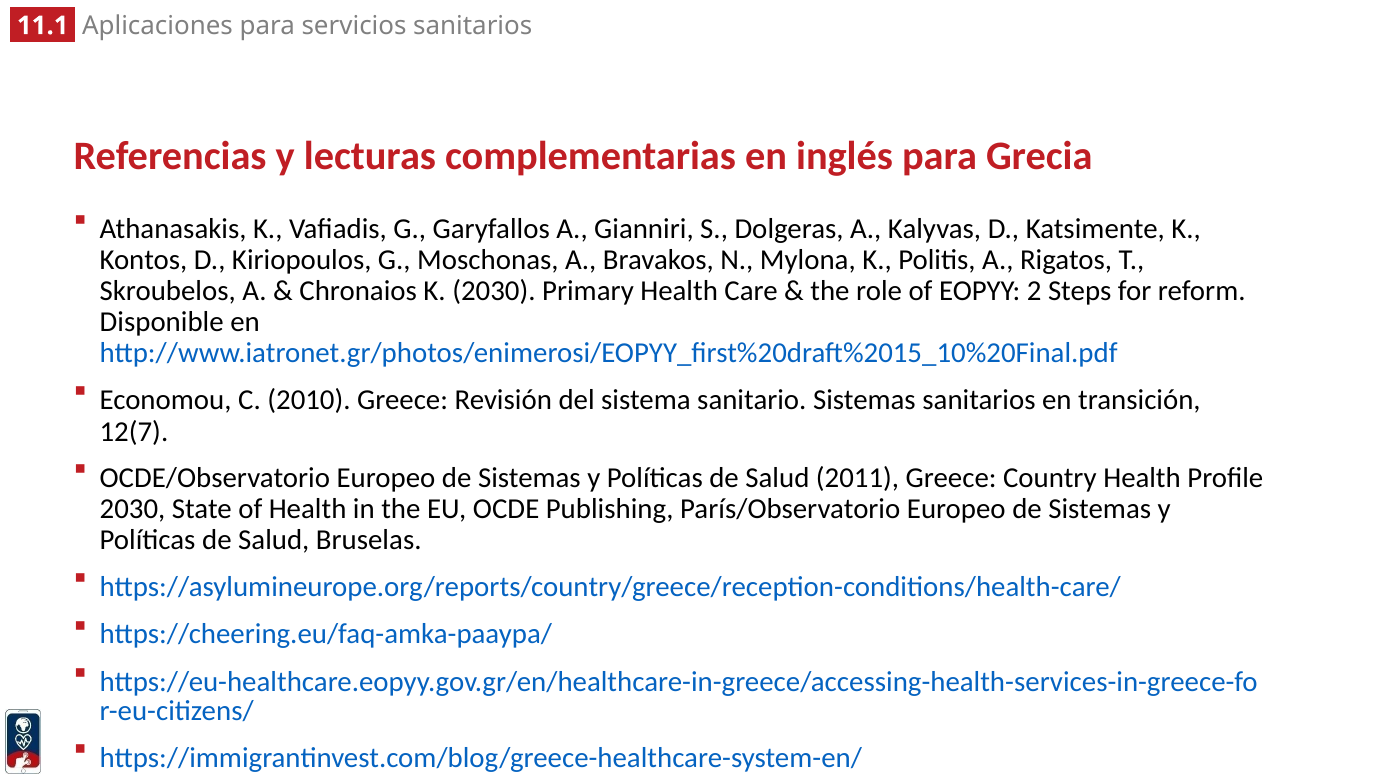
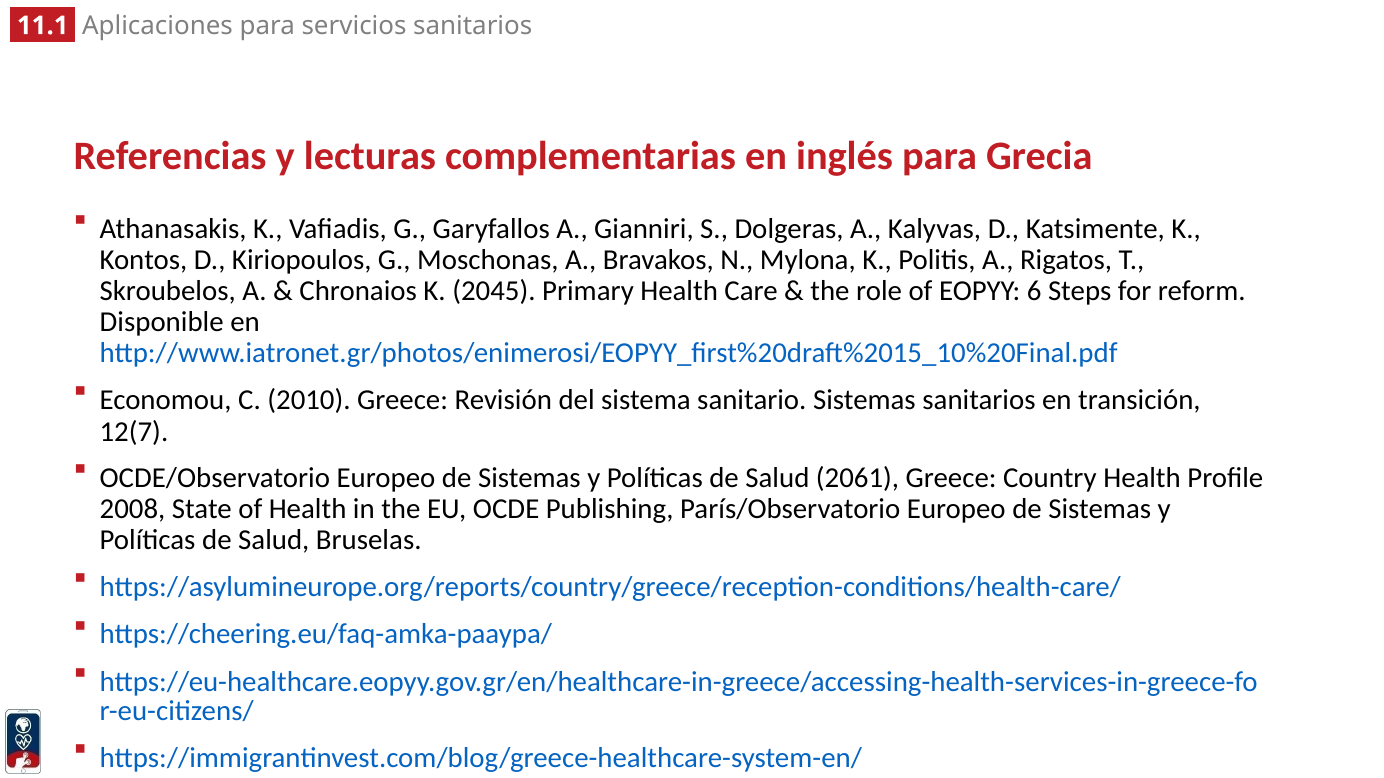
K 2030: 2030 -> 2045
2: 2 -> 6
2011: 2011 -> 2061
2030 at (132, 510): 2030 -> 2008
